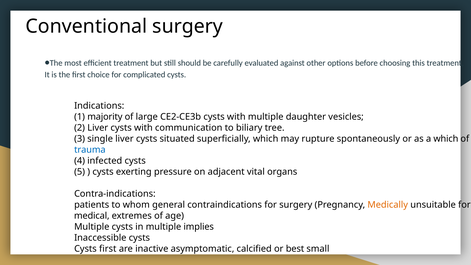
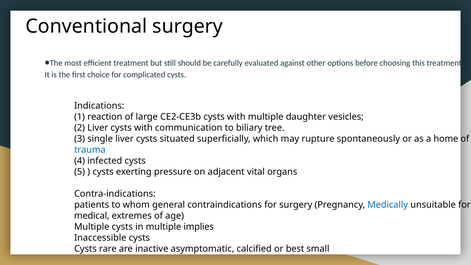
majority: majority -> reaction
a which: which -> home
Medically colour: orange -> blue
Cysts first: first -> rare
